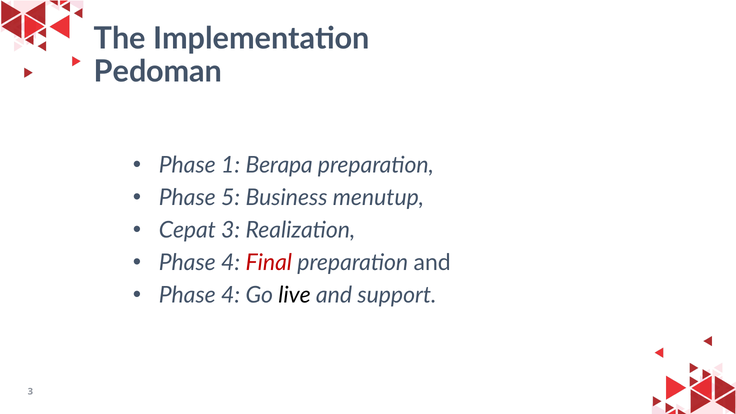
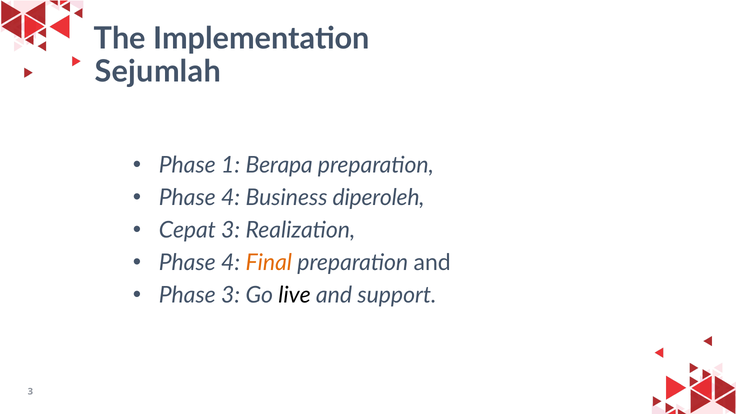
Pedoman: Pedoman -> Sejumlah
5 at (231, 198): 5 -> 4
menutup: menutup -> diperoleh
Final colour: red -> orange
4 at (231, 295): 4 -> 3
